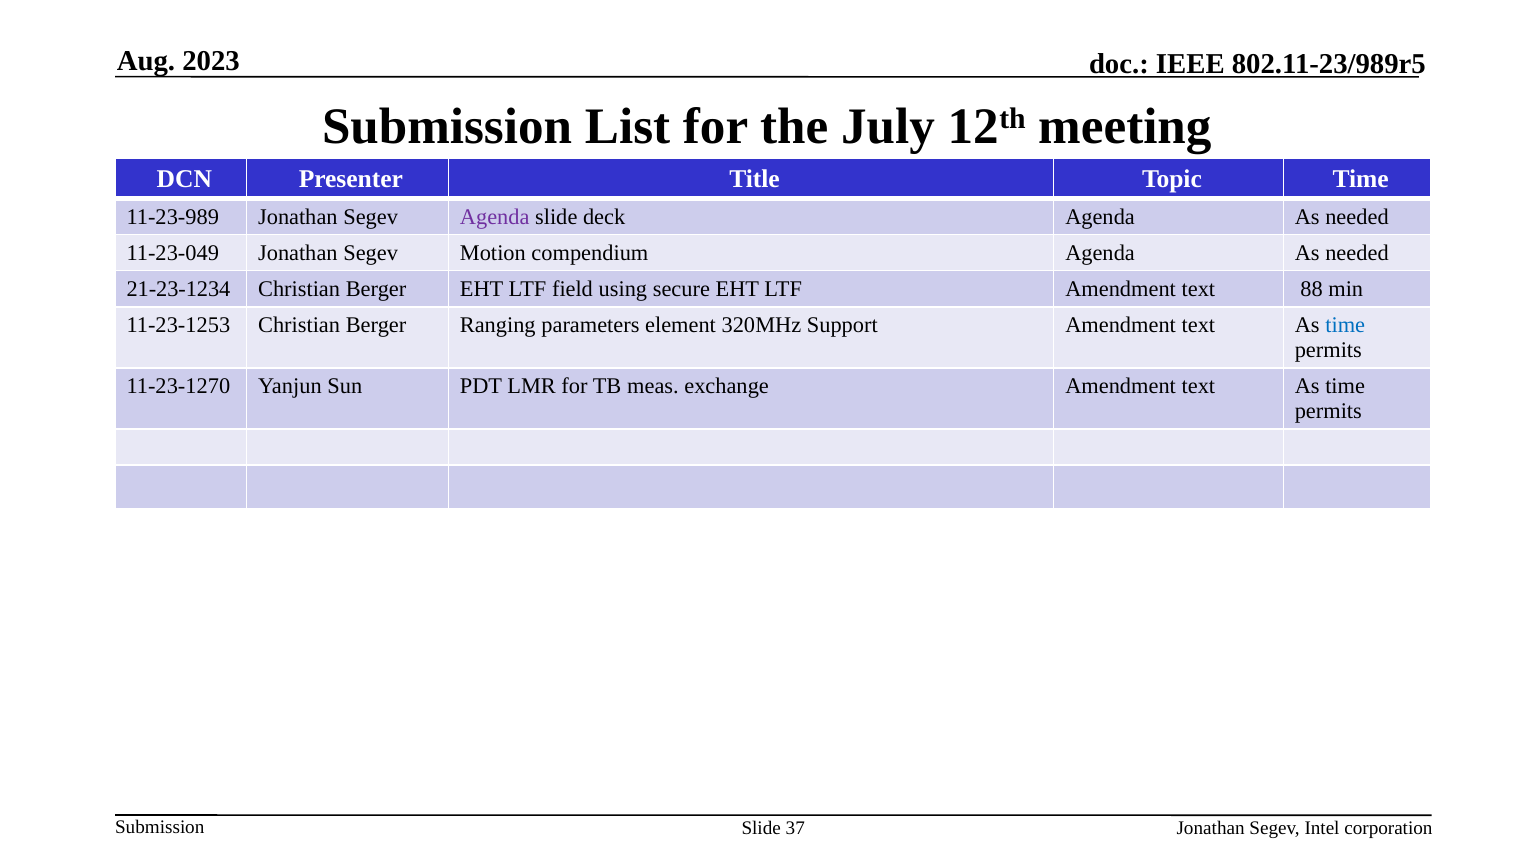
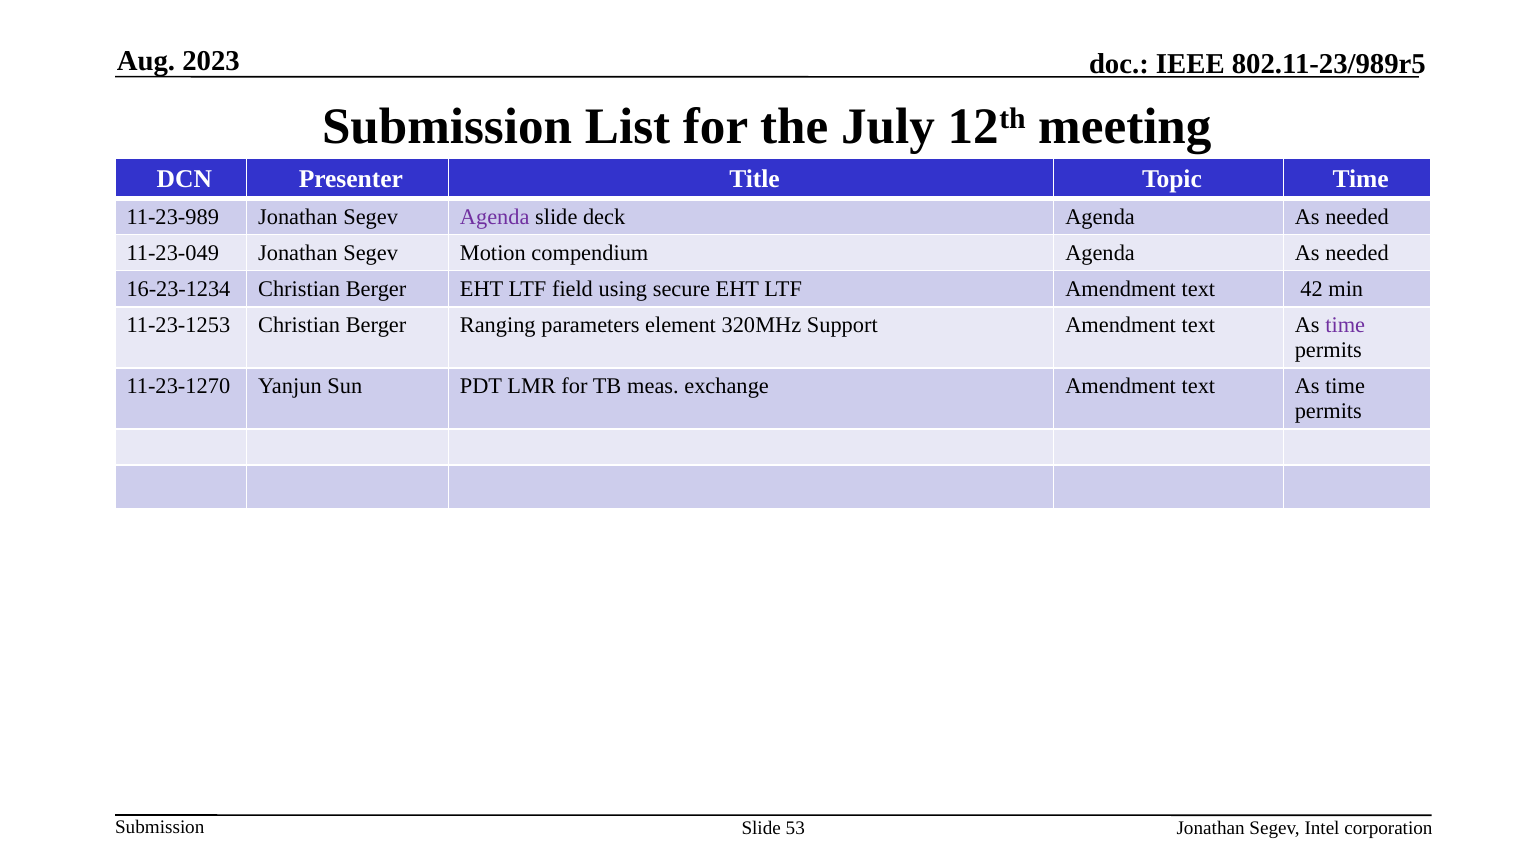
21-23-1234: 21-23-1234 -> 16-23-1234
88: 88 -> 42
time at (1345, 325) colour: blue -> purple
37: 37 -> 53
